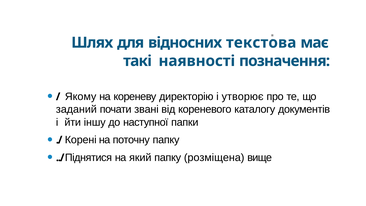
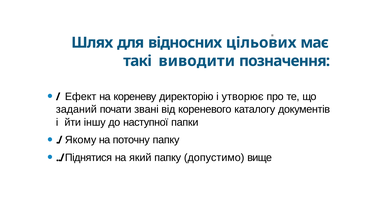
текстова: текстова -> цільових
наявності: наявності -> виводити
Якому: Якому -> Ефект
Корені: Корені -> Якому
розміщена: розміщена -> допустимо
